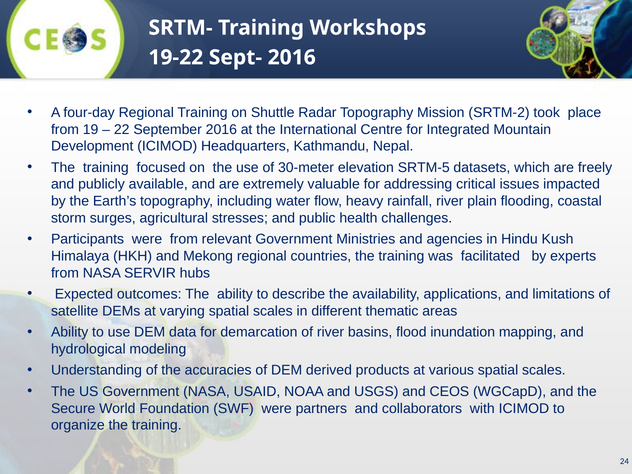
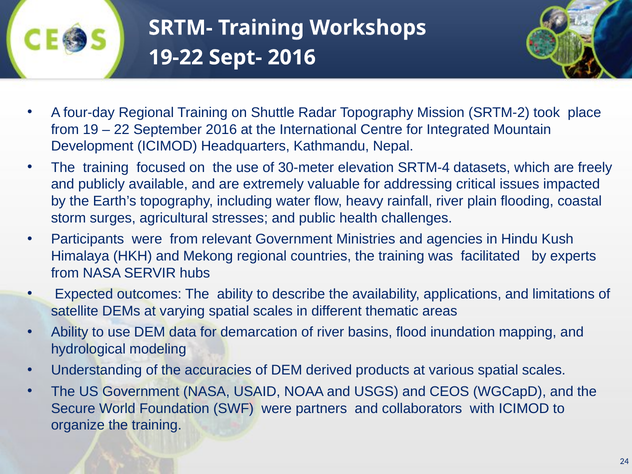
SRTM-5: SRTM-5 -> SRTM-4
